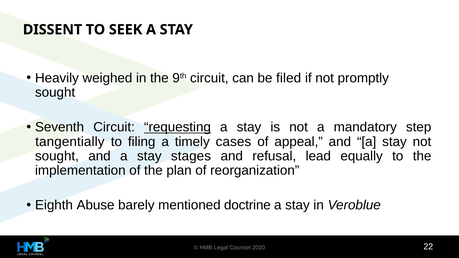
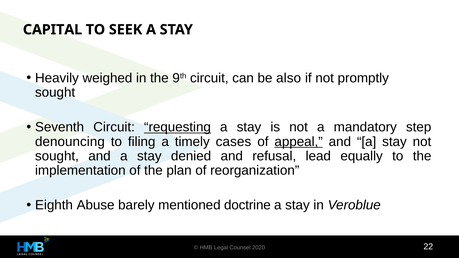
DISSENT: DISSENT -> CAPITAL
filed: filed -> also
tangentially: tangentially -> denouncing
appeal underline: none -> present
stages: stages -> denied
